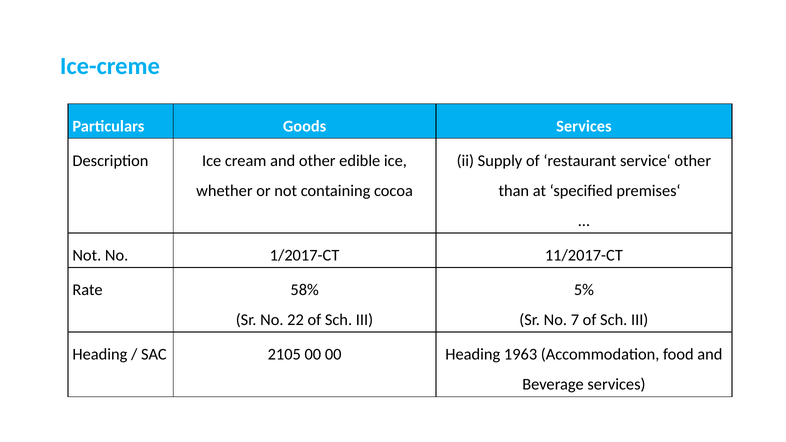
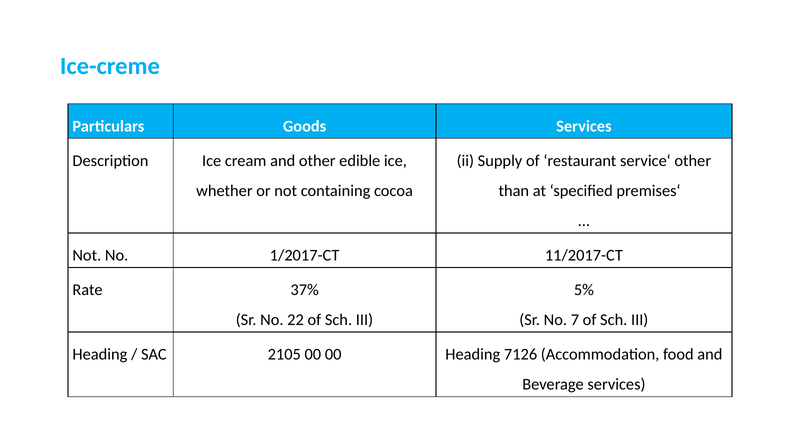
58%: 58% -> 37%
1963: 1963 -> 7126
